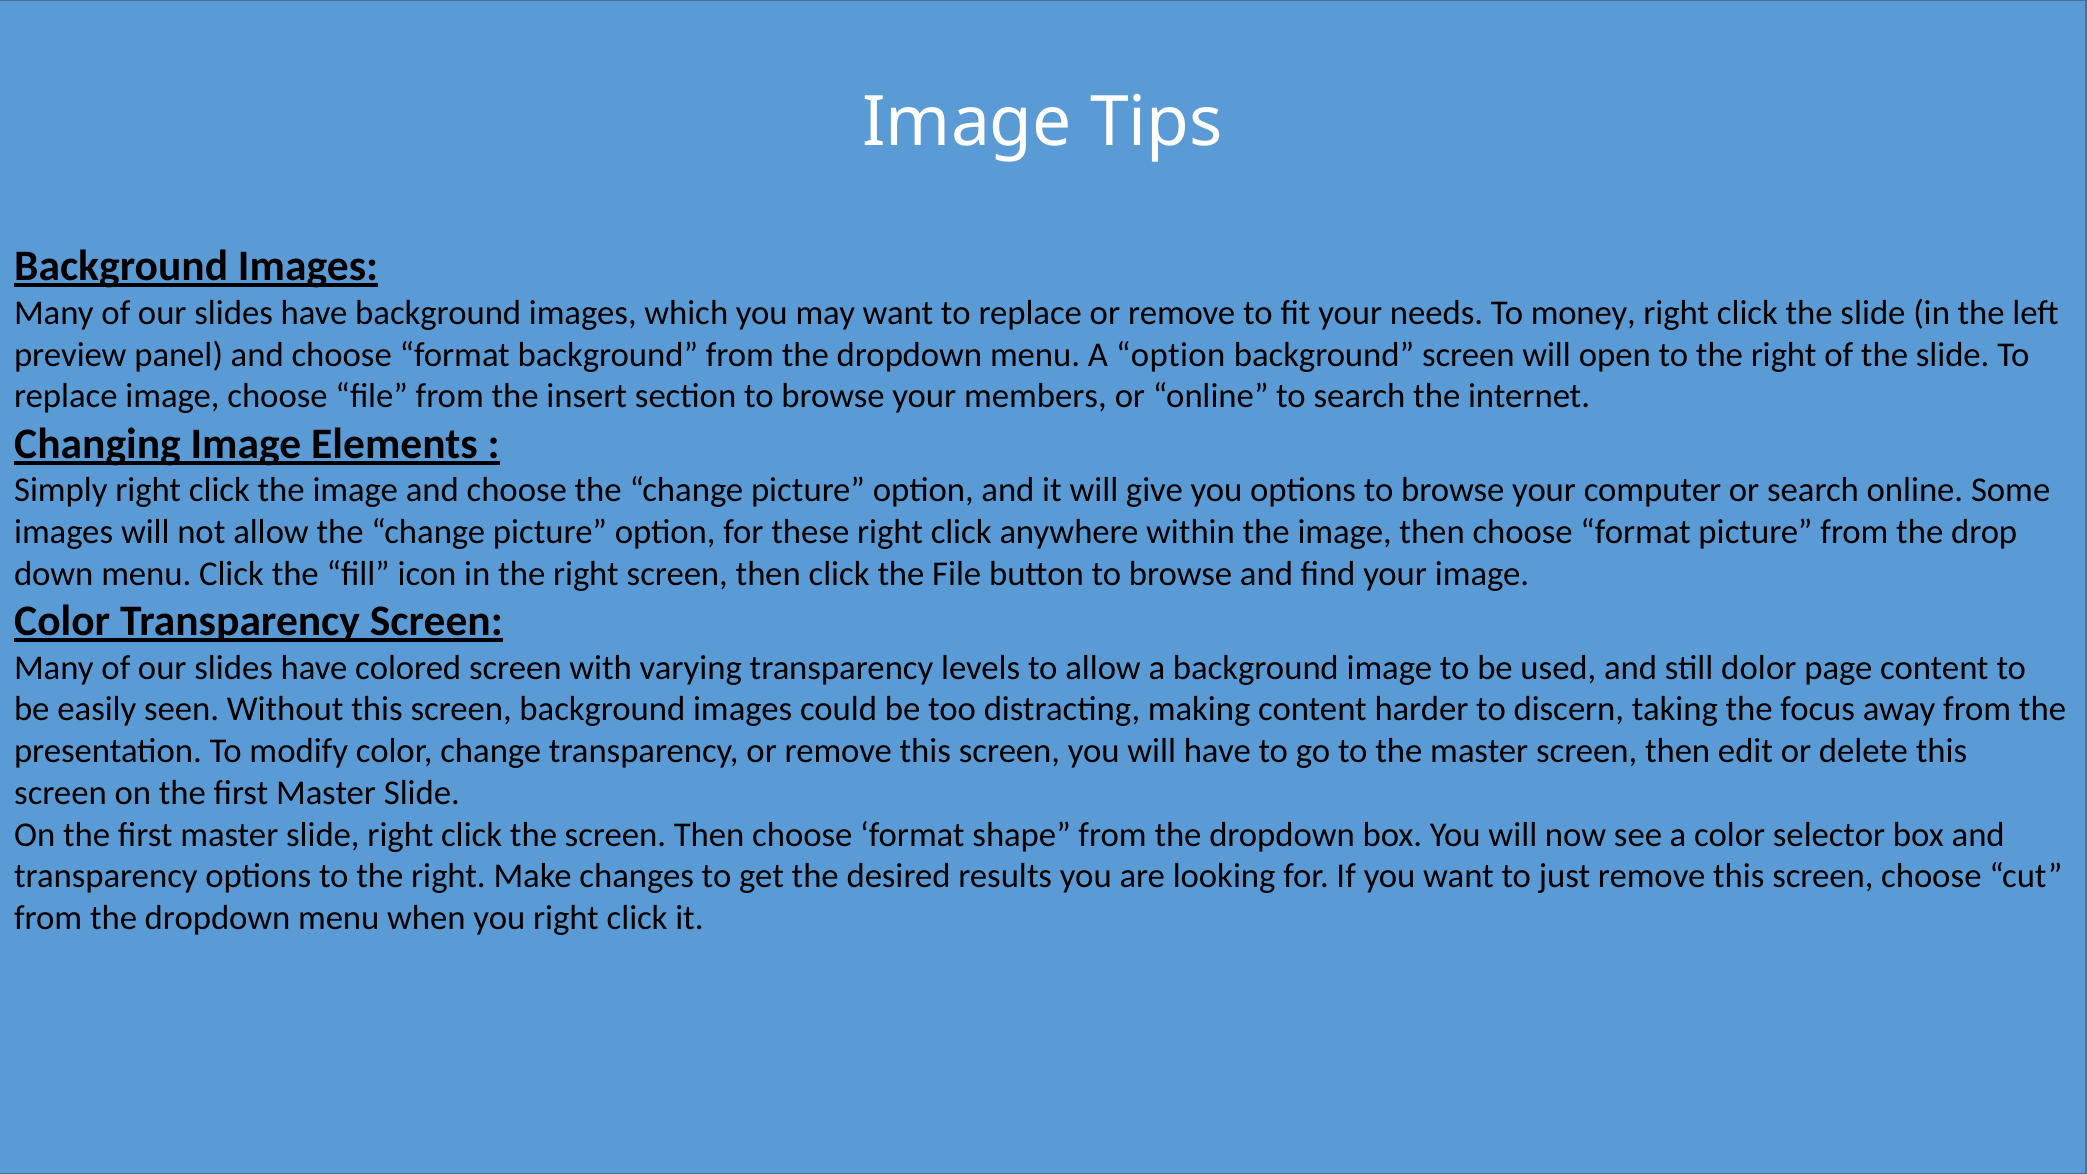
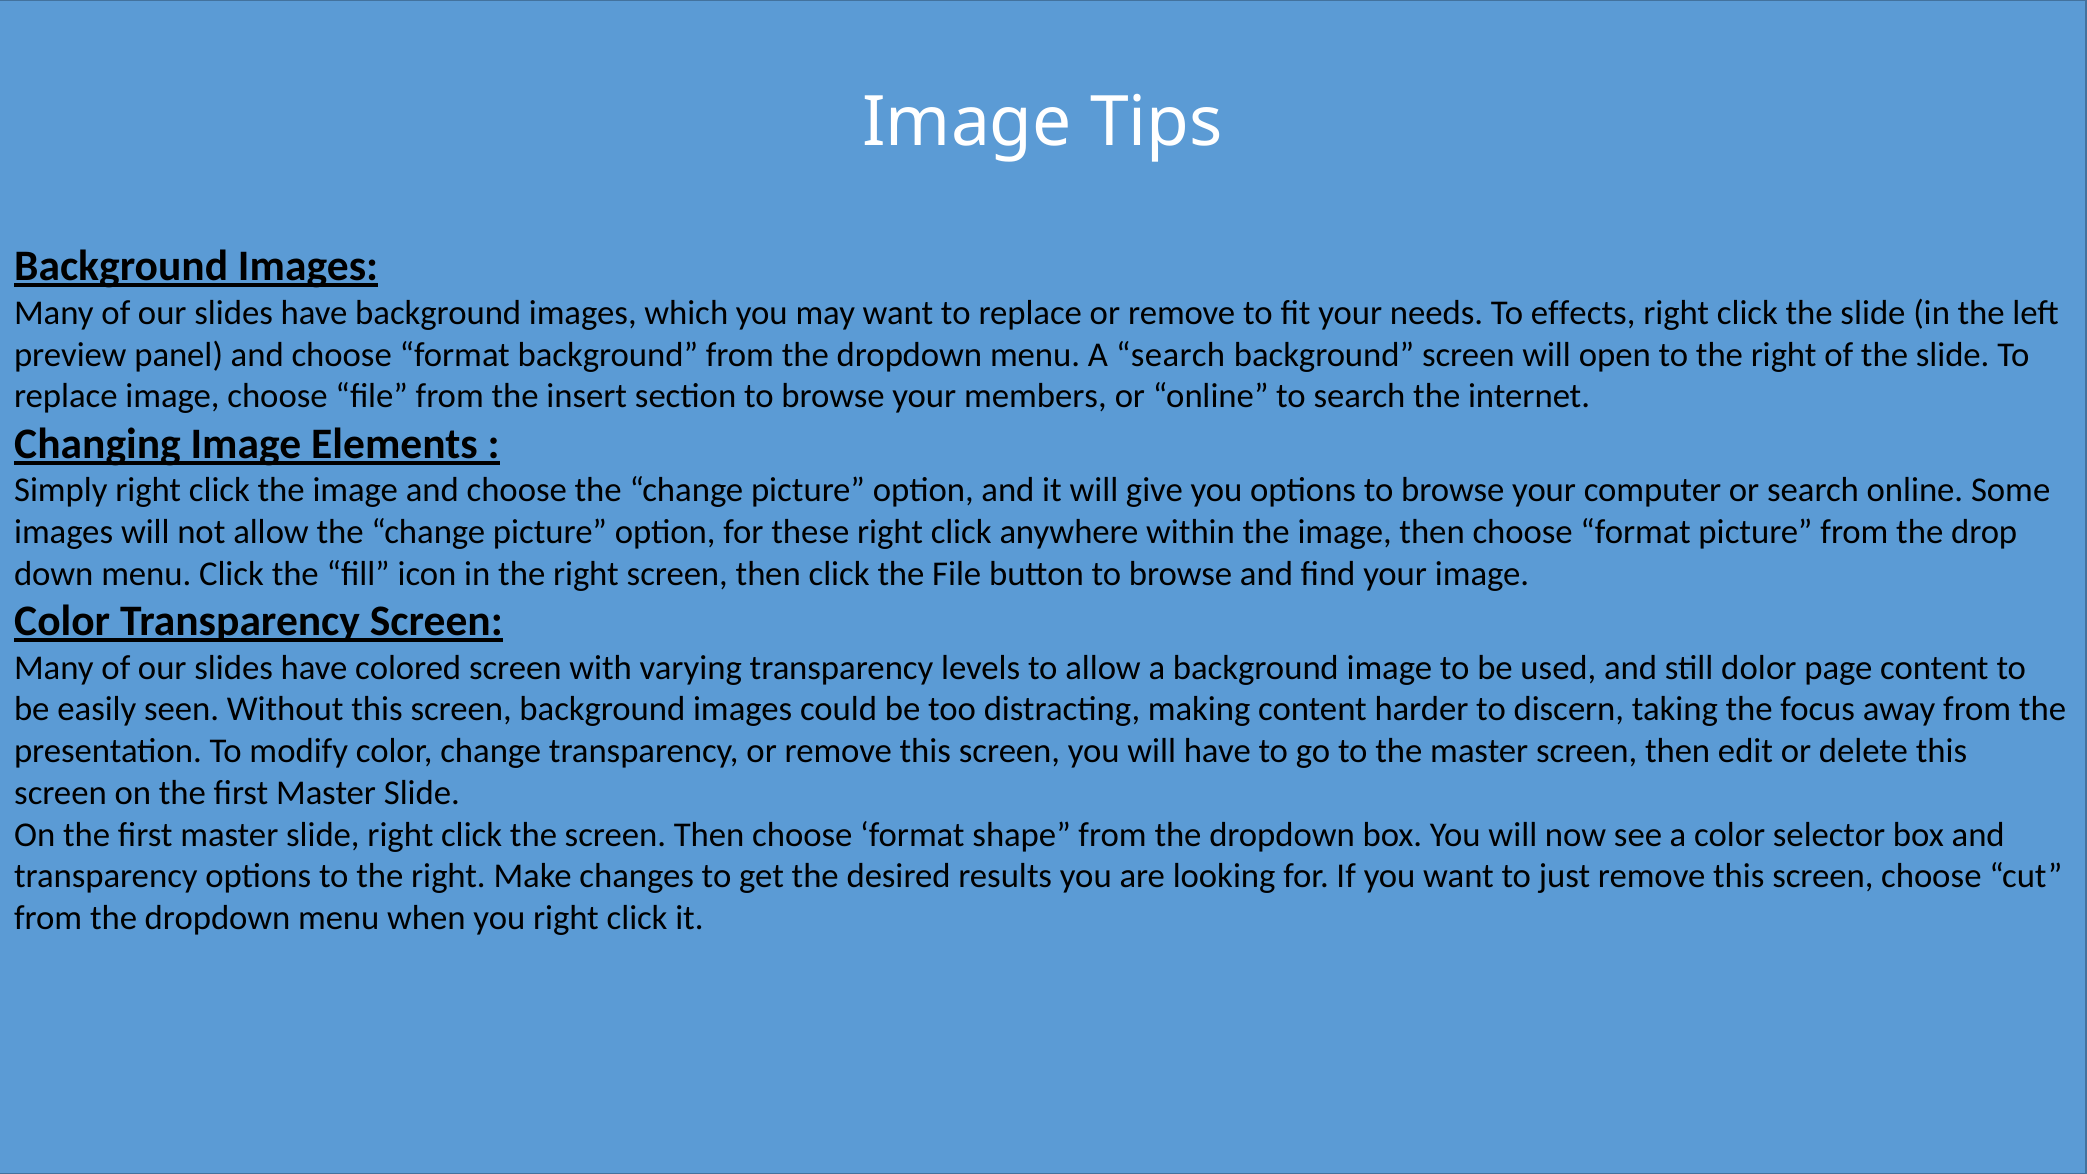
money: money -> effects
A option: option -> search
